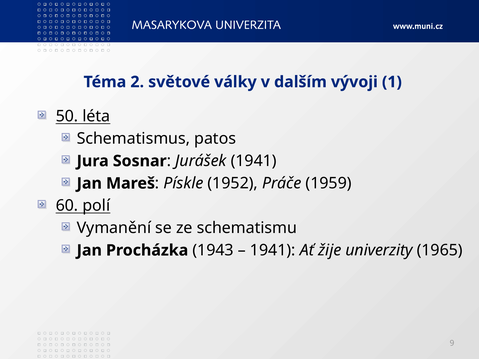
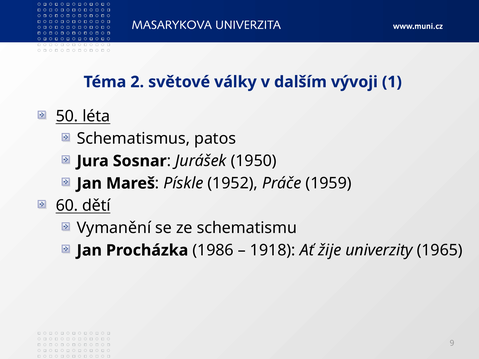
Jurášek 1941: 1941 -> 1950
polí: polí -> dětí
1943: 1943 -> 1986
1941 at (273, 250): 1941 -> 1918
